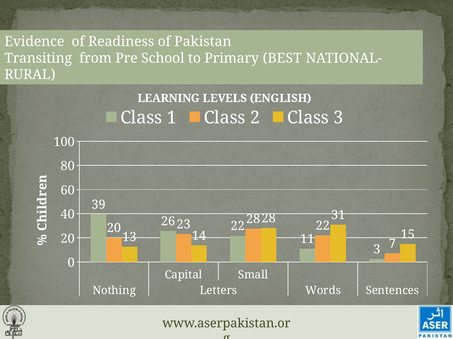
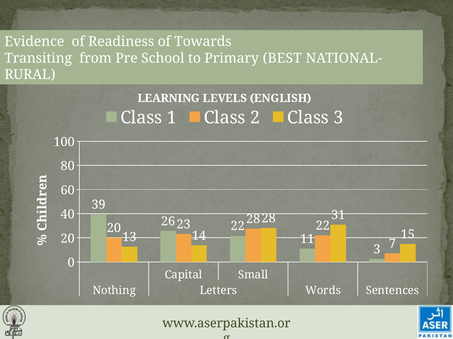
Pakistan: Pakistan -> Towards
